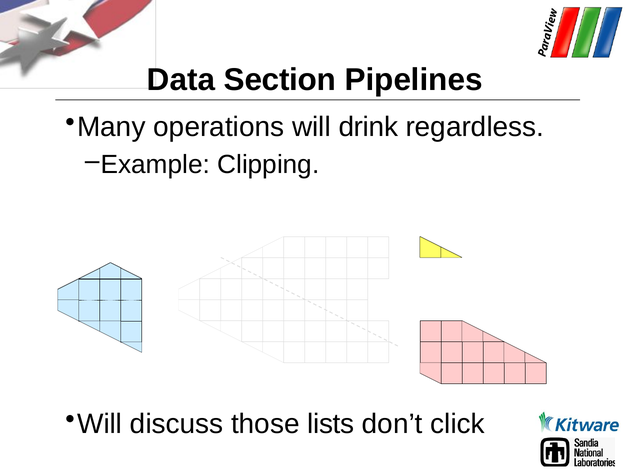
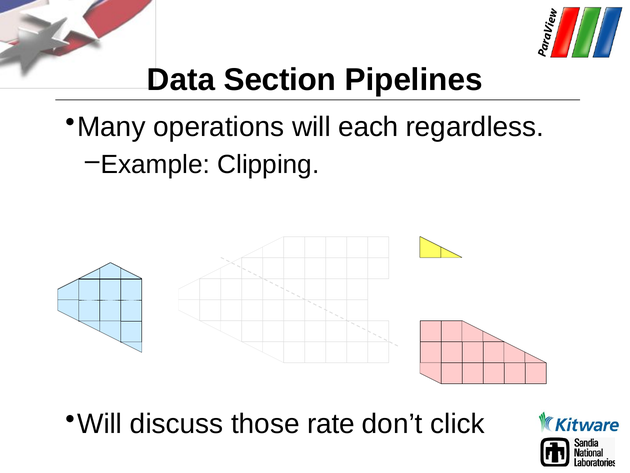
drink: drink -> each
lists: lists -> rate
